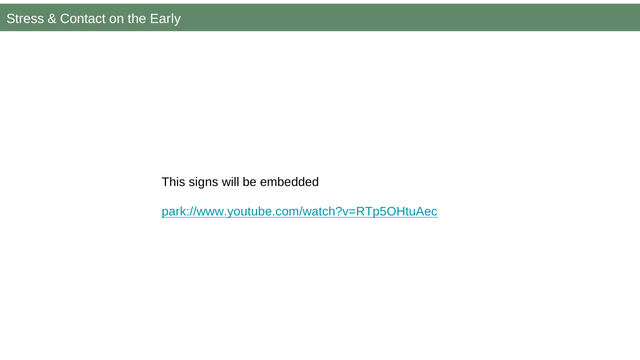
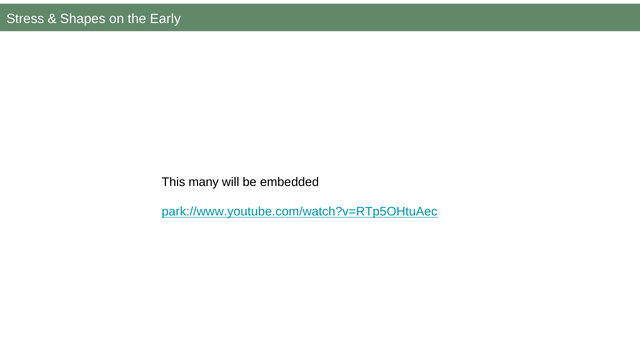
Contact: Contact -> Shapes
signs: signs -> many
